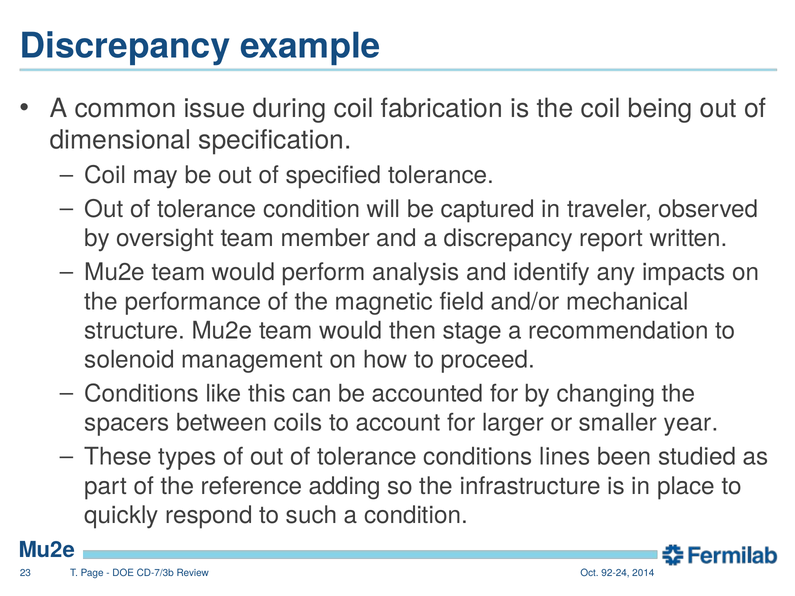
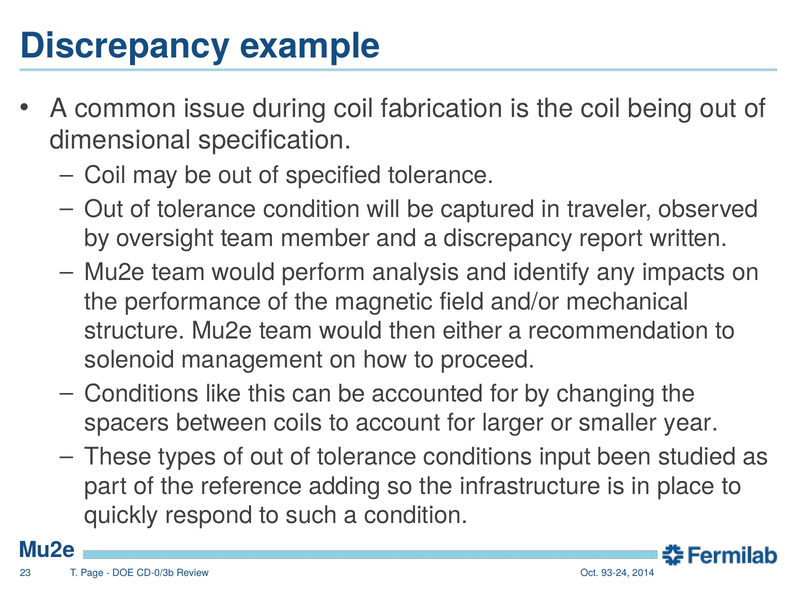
stage: stage -> either
lines: lines -> input
CD-7/3b: CD-7/3b -> CD-0/3b
92-24: 92-24 -> 93-24
